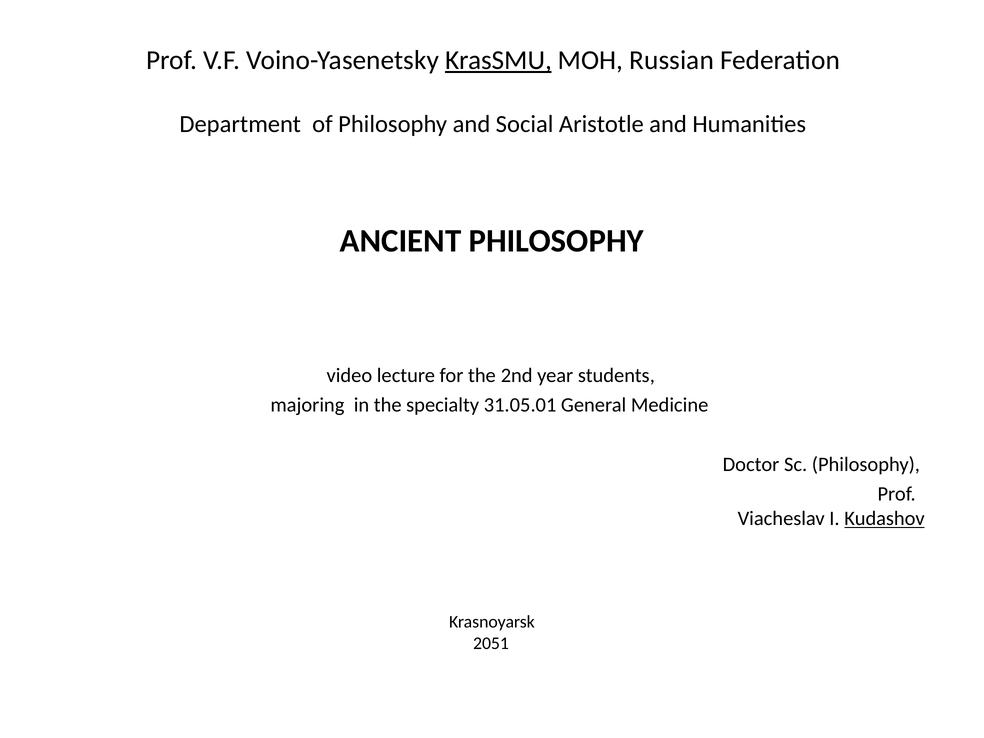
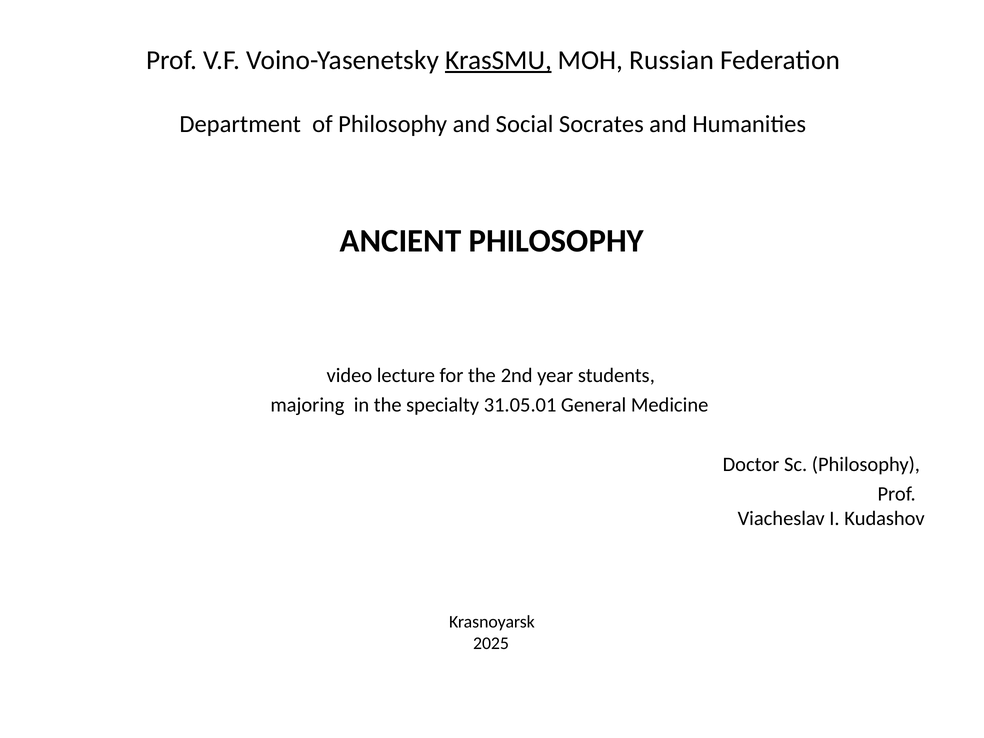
Aristotle: Aristotle -> Socrates
Kudashov underline: present -> none
2051: 2051 -> 2025
